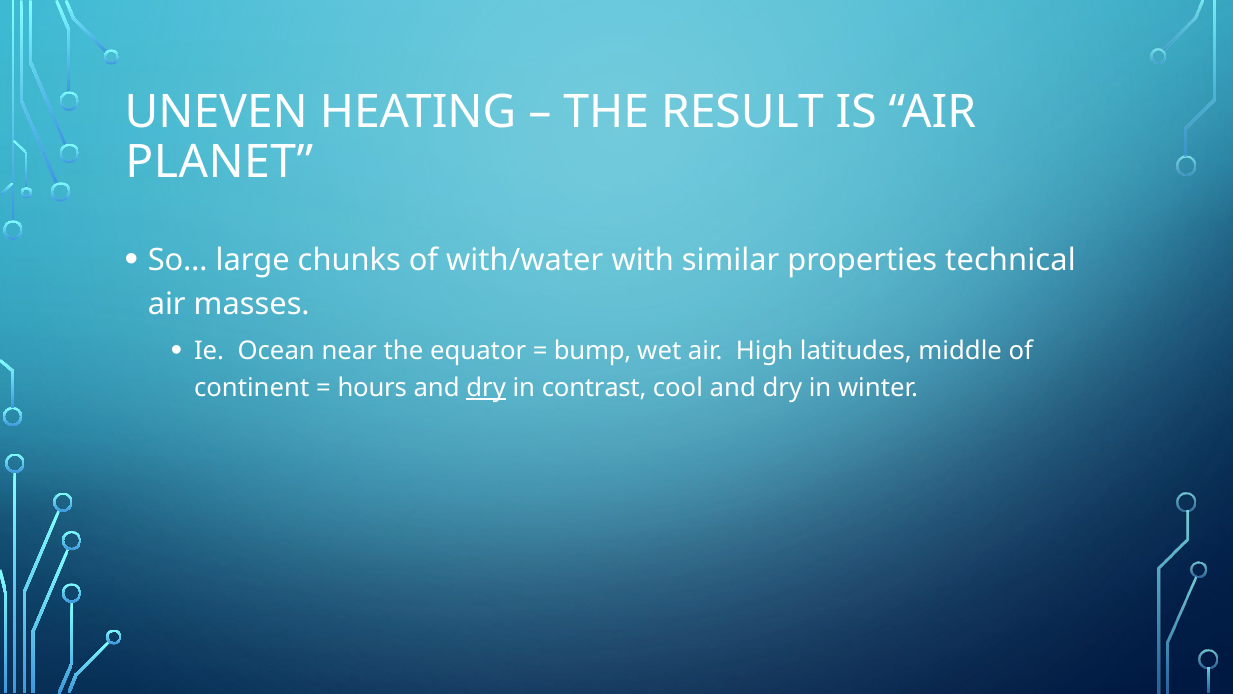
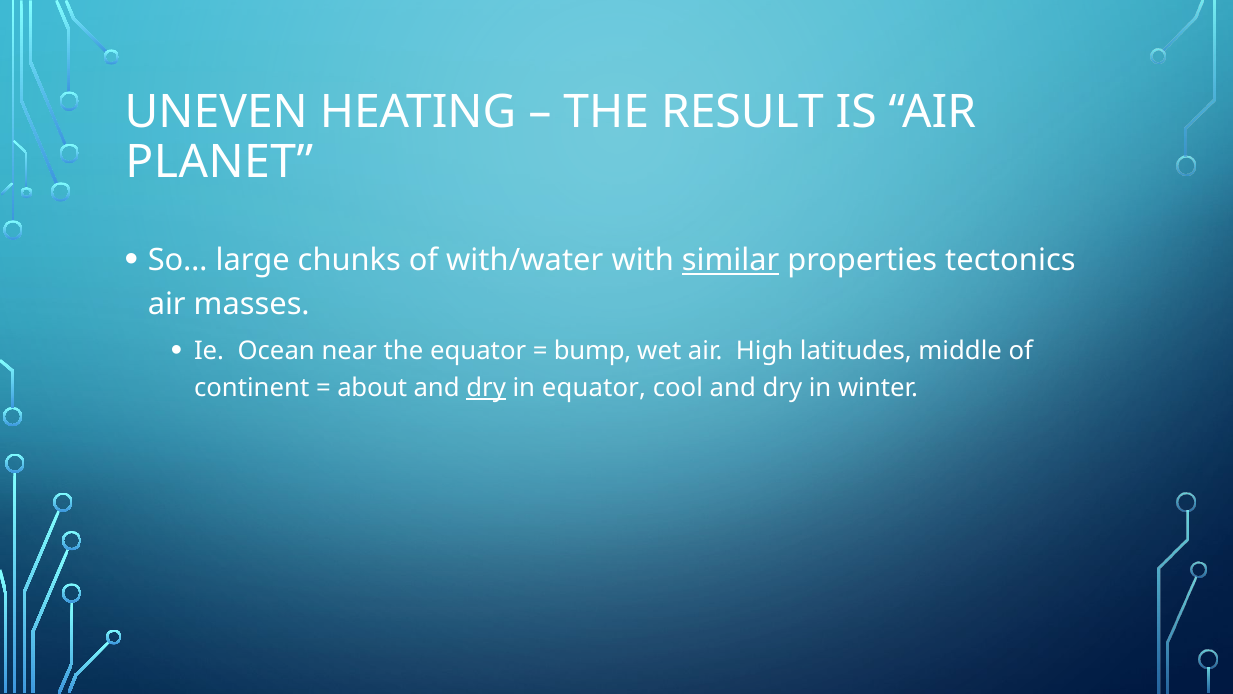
similar underline: none -> present
technical: technical -> tectonics
hours: hours -> about
in contrast: contrast -> equator
